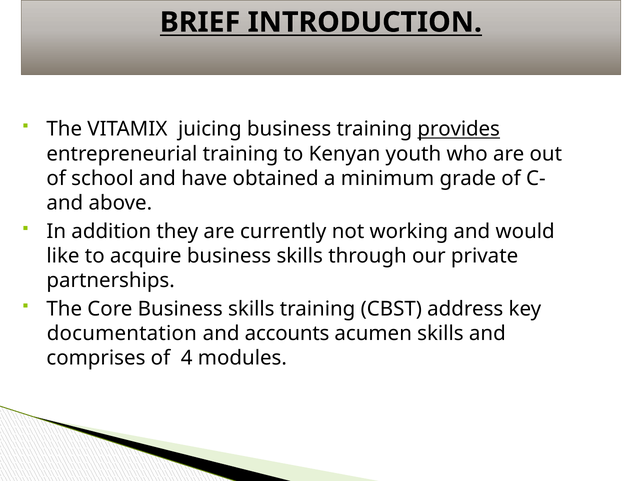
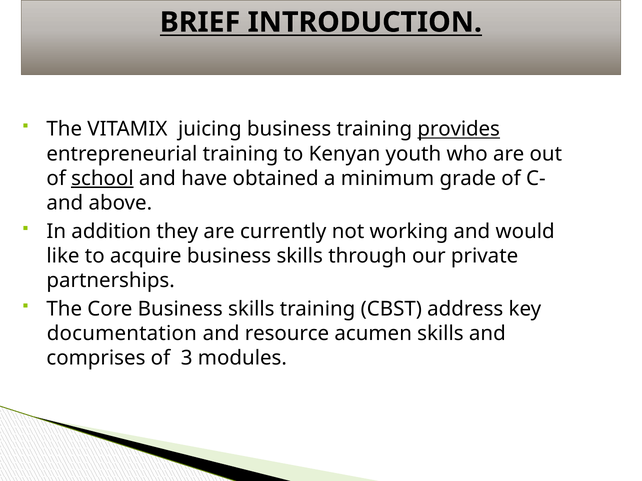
school underline: none -> present
accounts: accounts -> resource
4: 4 -> 3
